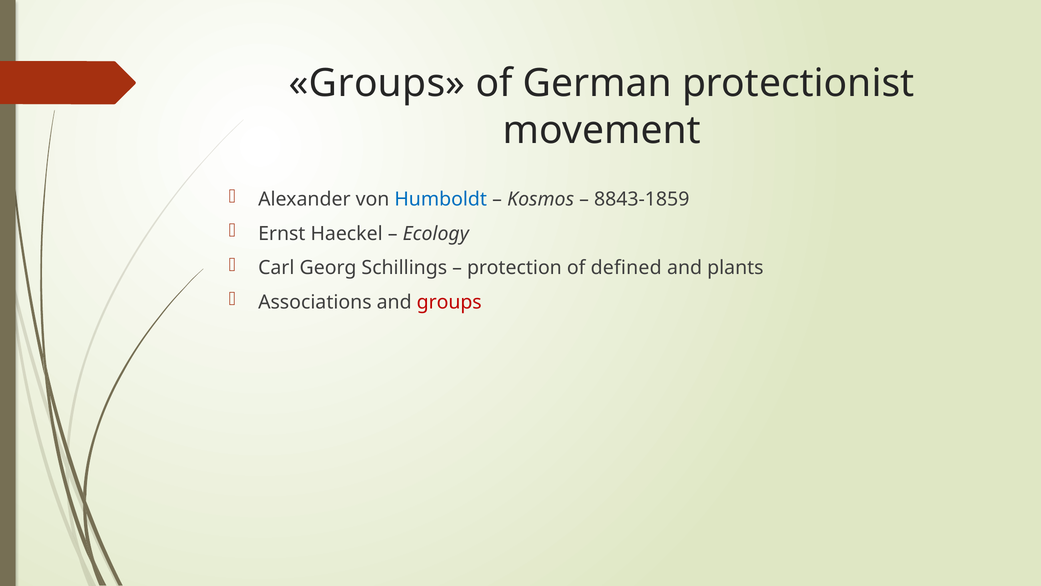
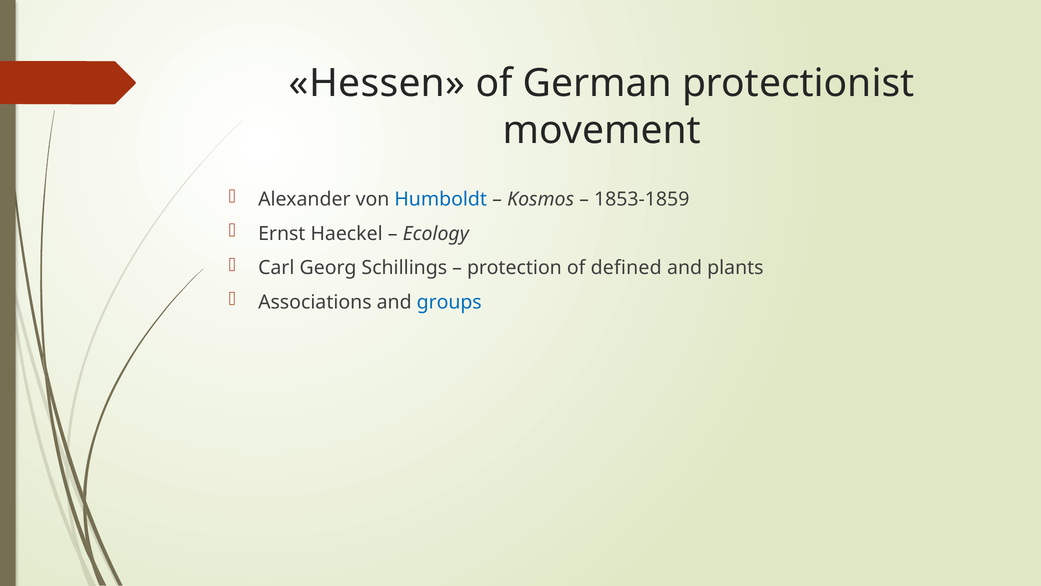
Groups at (377, 83): Groups -> Hessen
8843-1859: 8843-1859 -> 1853-1859
groups at (449, 302) colour: red -> blue
